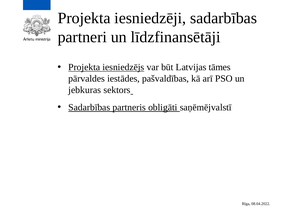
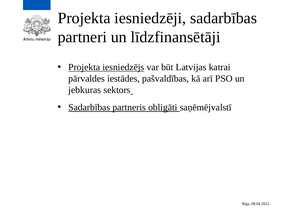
tāmes: tāmes -> katrai
